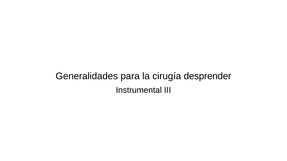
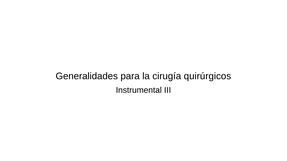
desprender: desprender -> quirúrgicos
